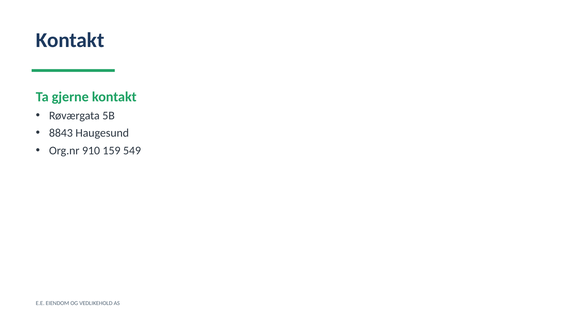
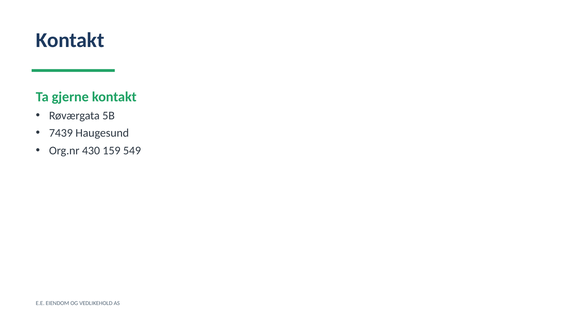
8843: 8843 -> 7439
910: 910 -> 430
